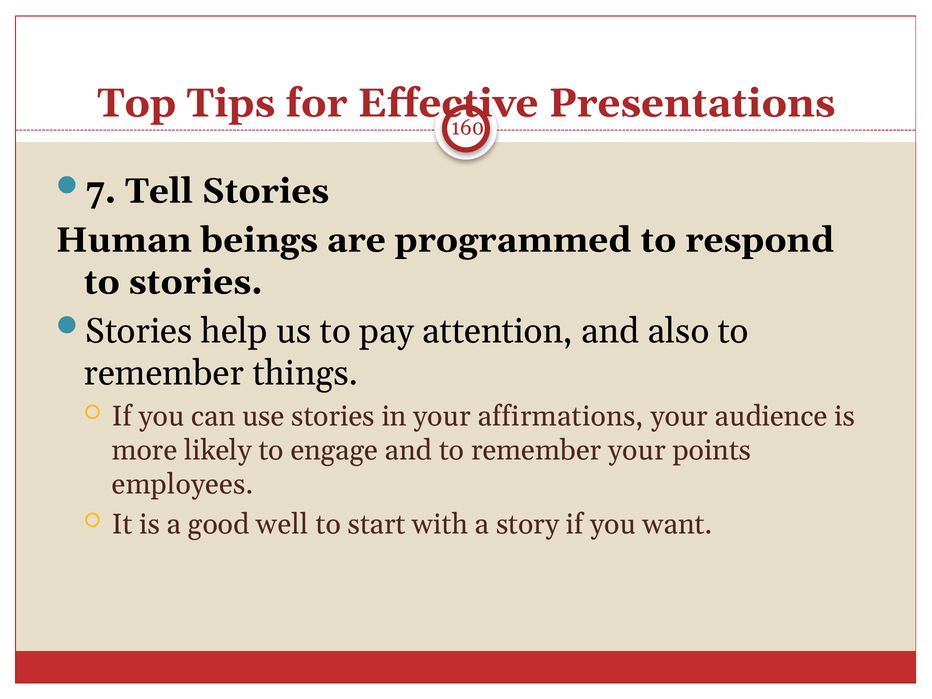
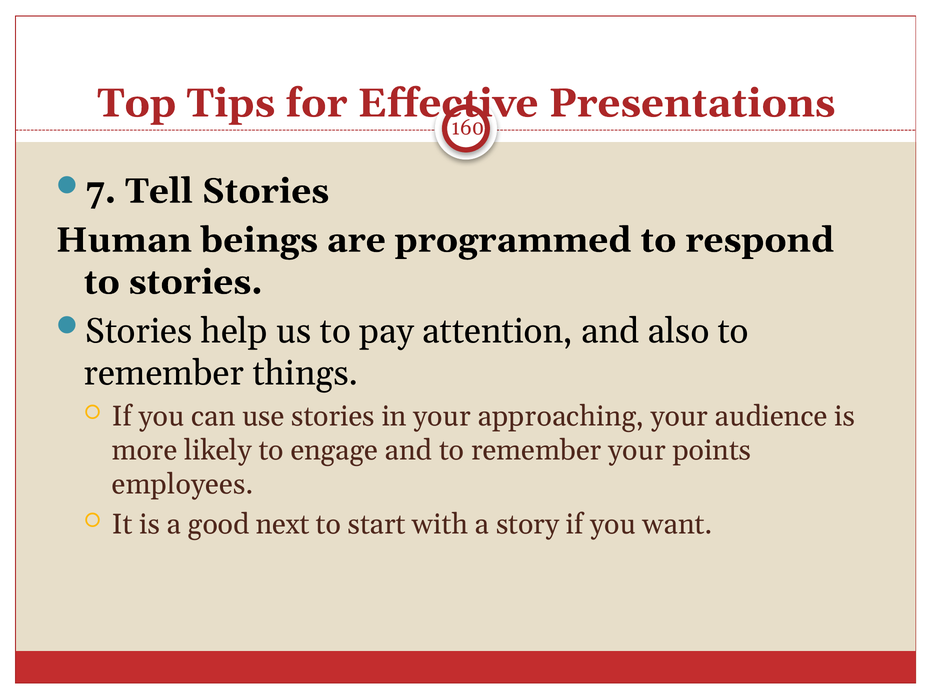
affirmations: affirmations -> approaching
well: well -> next
